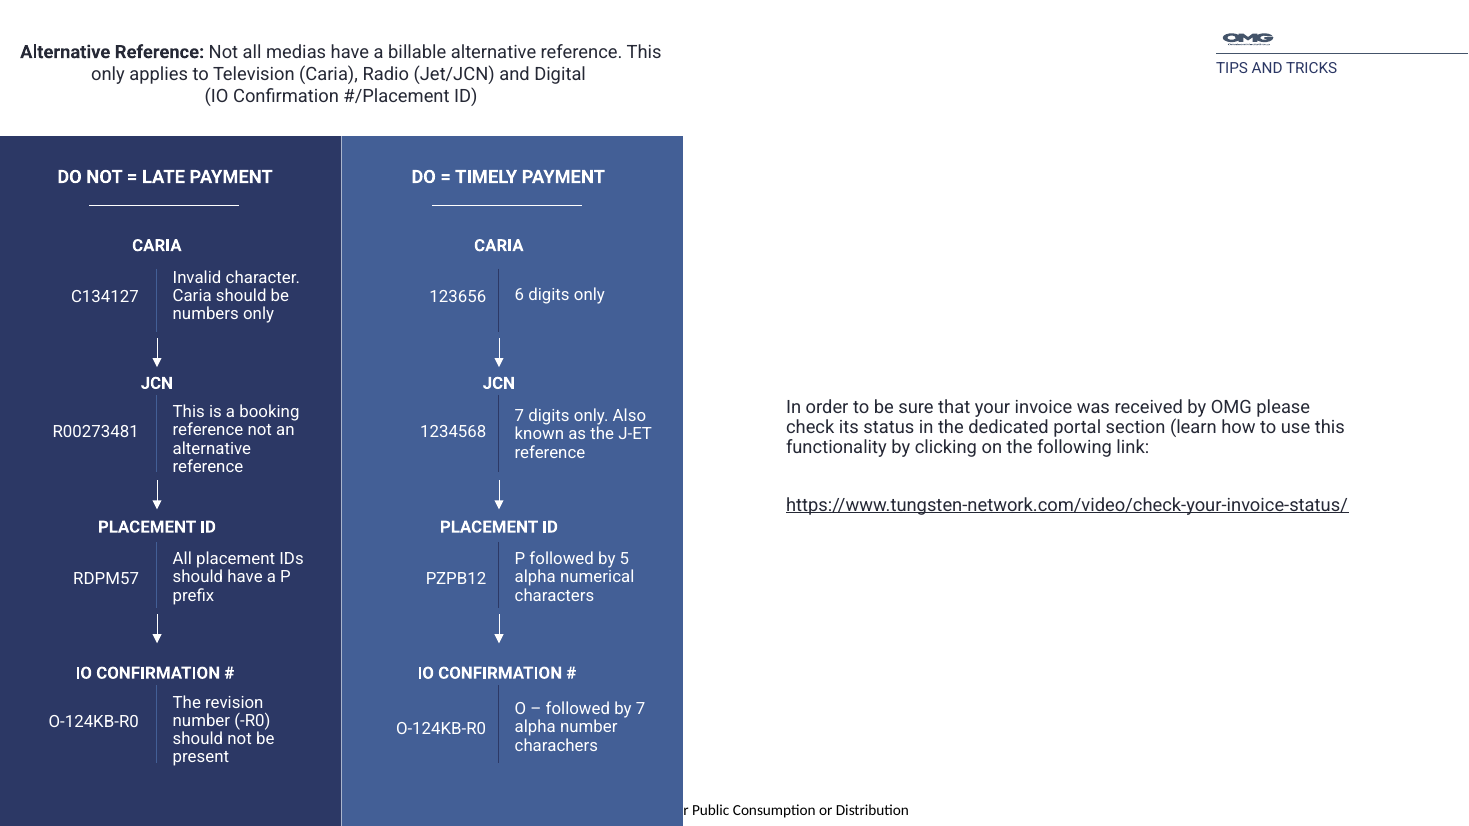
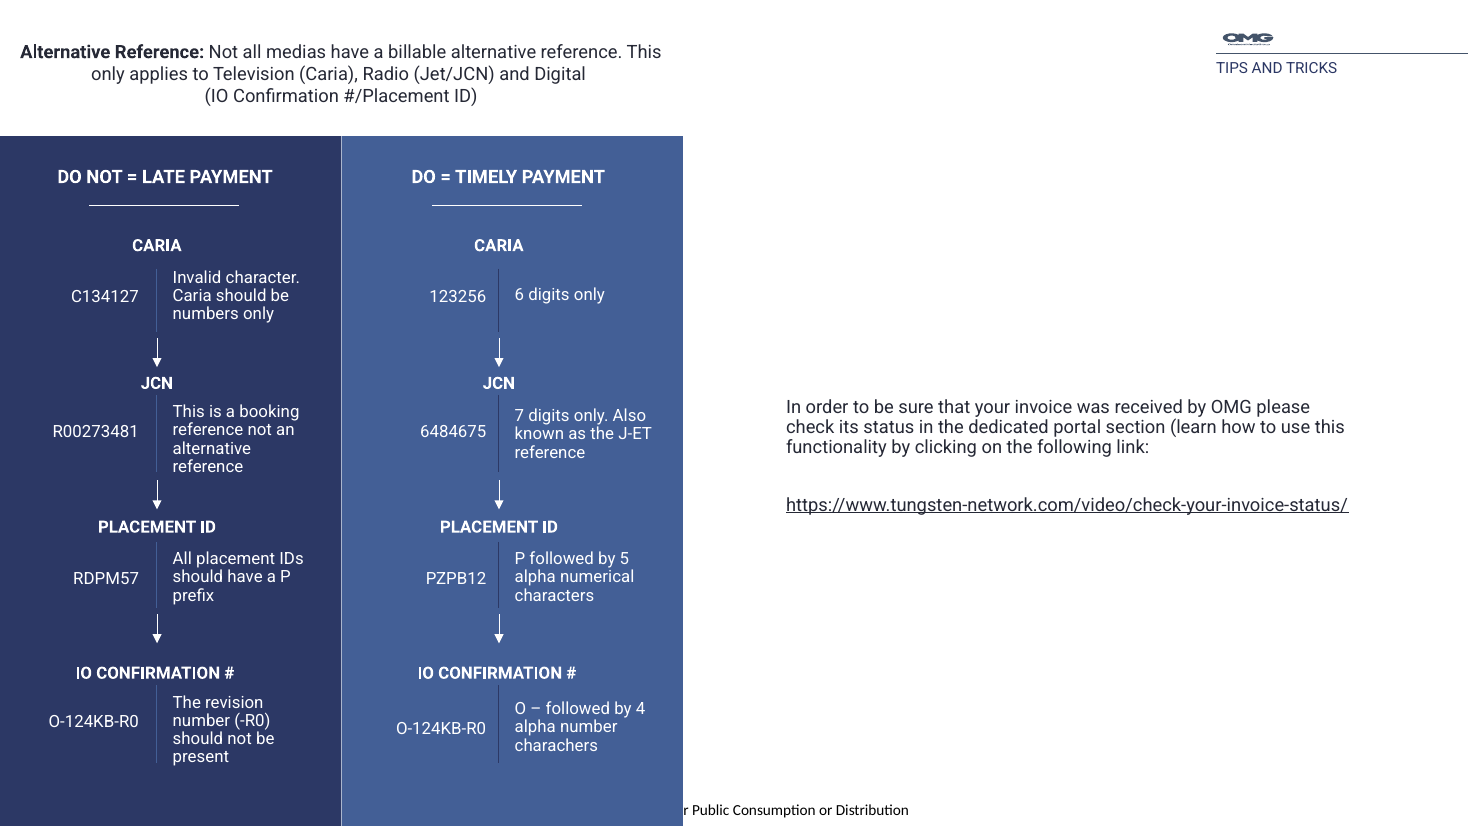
123656: 123656 -> 123256
1234568: 1234568 -> 6484675
by 7: 7 -> 4
